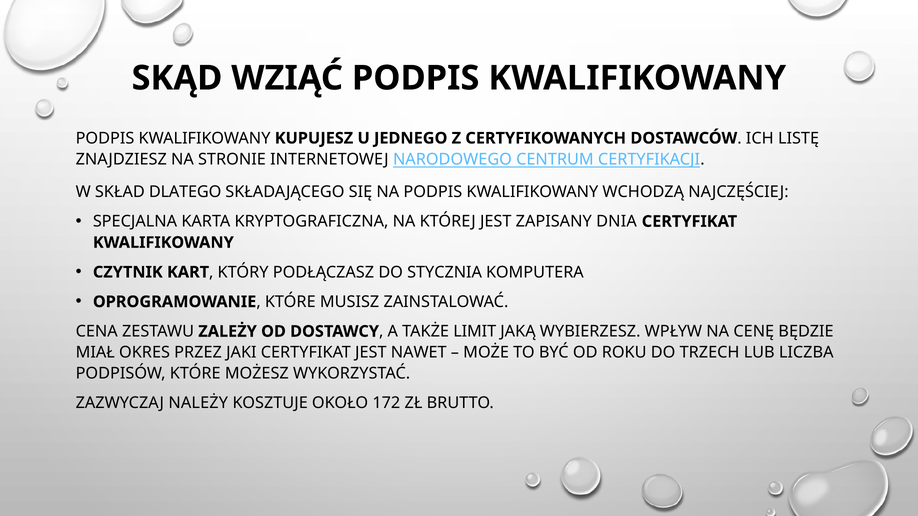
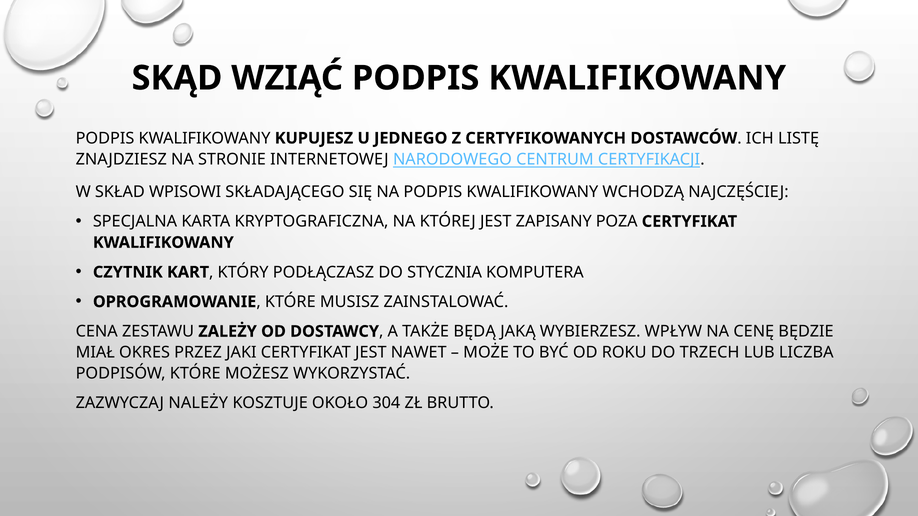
DLATEGO: DLATEGO -> WPISOWI
DNIA: DNIA -> POZA
LIMIT: LIMIT -> BĘDĄ
172: 172 -> 304
